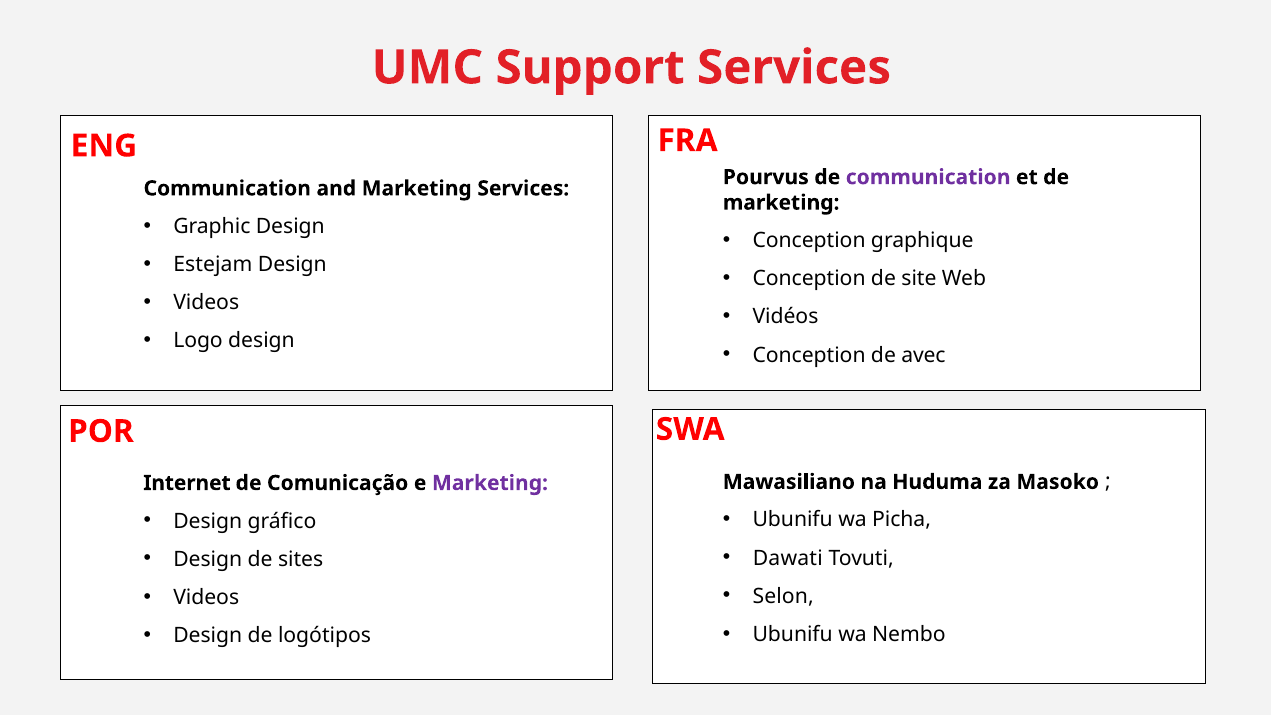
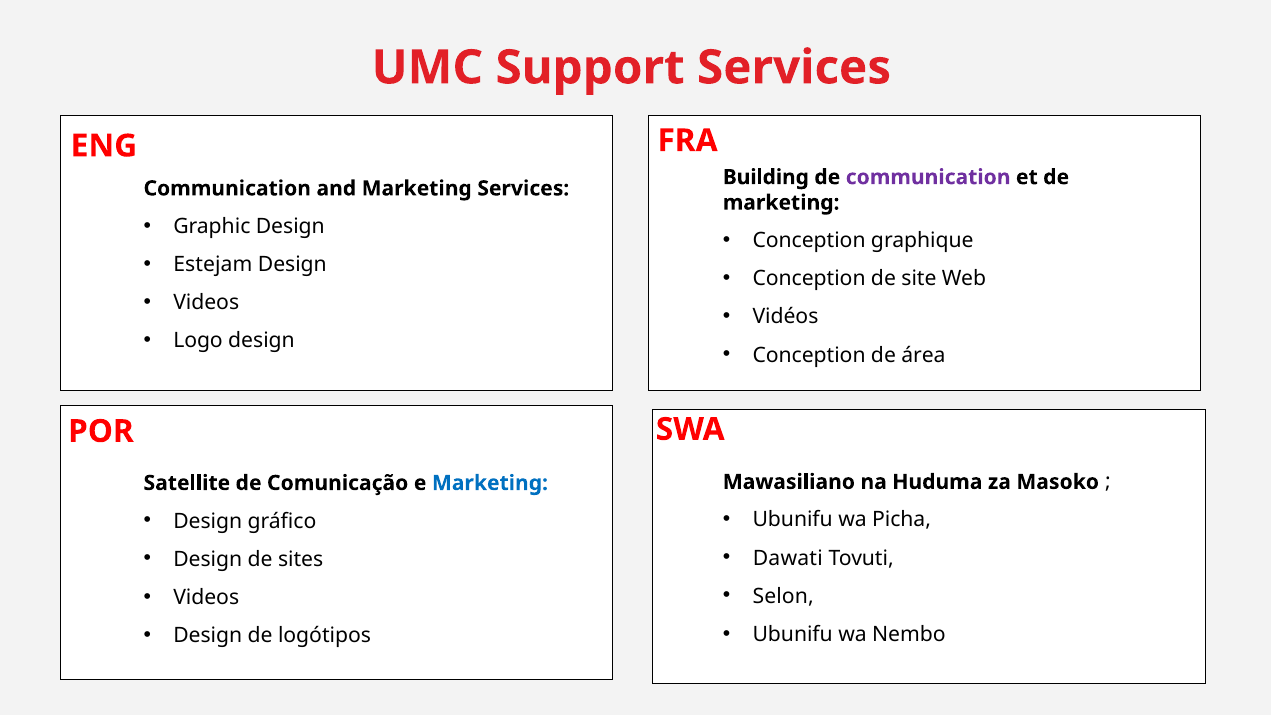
Pourvus: Pourvus -> Building
avec: avec -> área
Internet: Internet -> Satellite
Marketing at (490, 483) colour: purple -> blue
